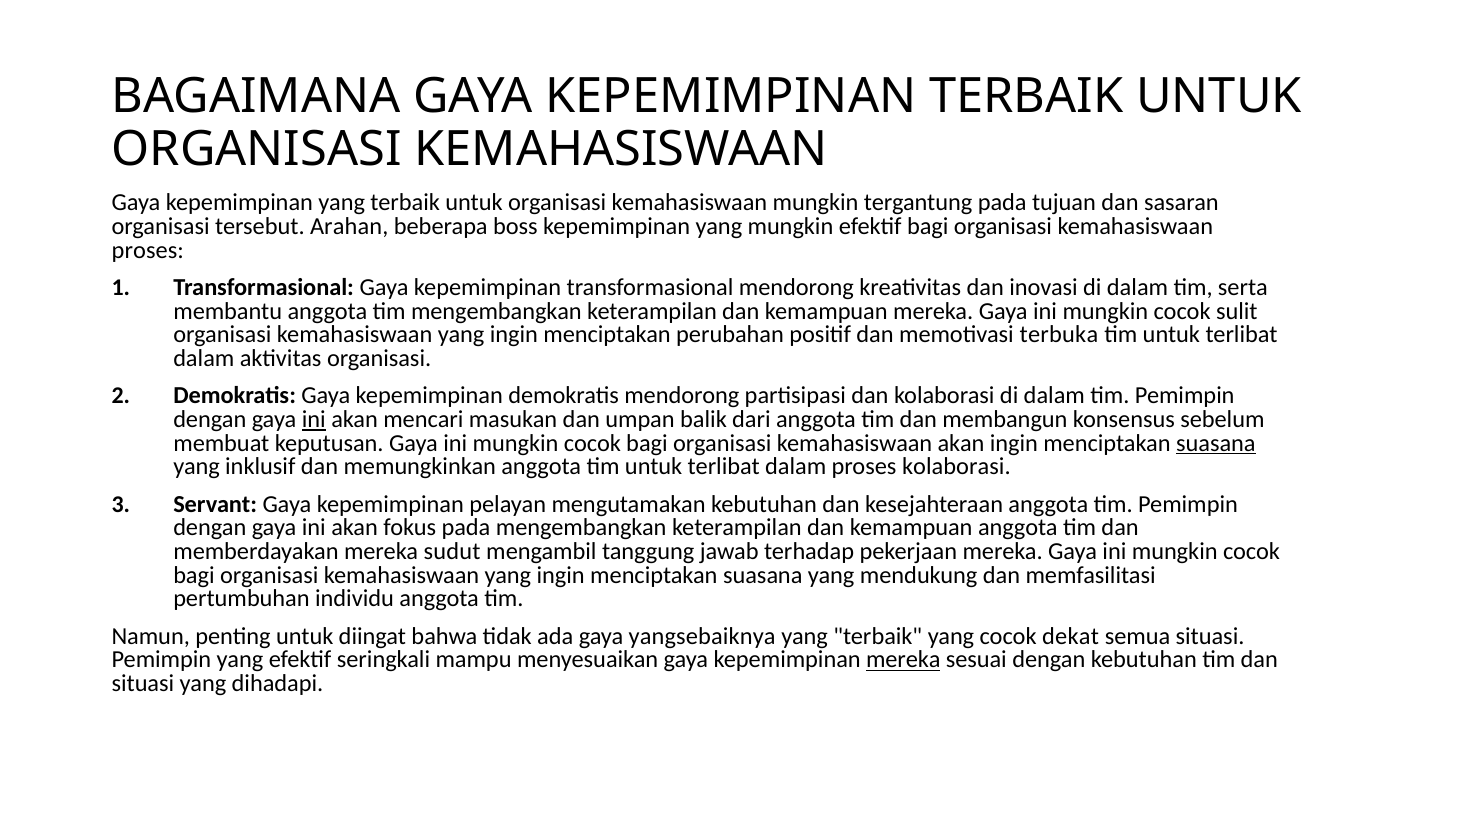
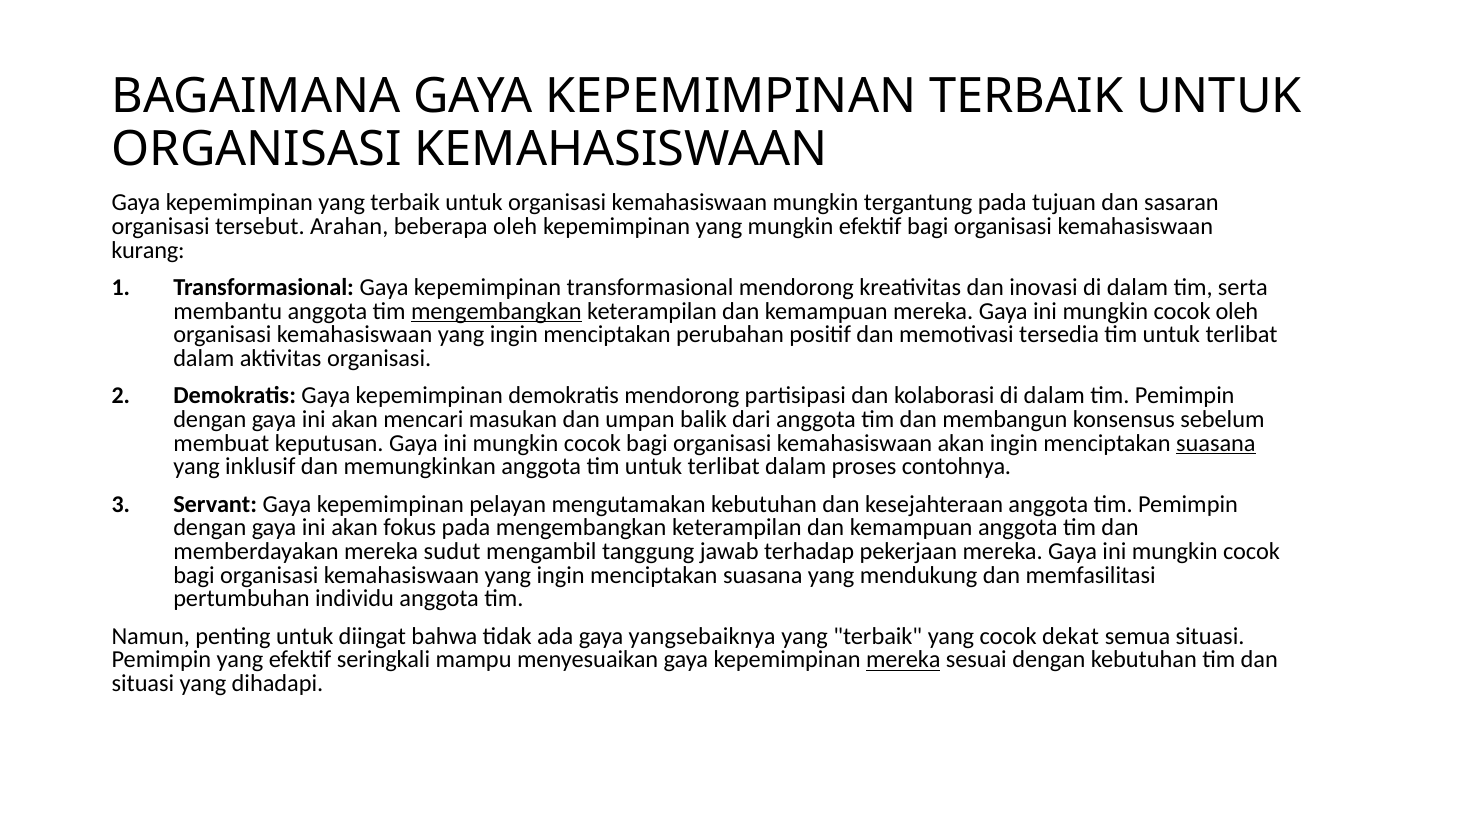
beberapa boss: boss -> oleh
proses at (148, 250): proses -> kurang
mengembangkan at (496, 311) underline: none -> present
cocok sulit: sulit -> oleh
terbuka: terbuka -> tersedia
ini at (314, 420) underline: present -> none
proses kolaborasi: kolaborasi -> contohnya
